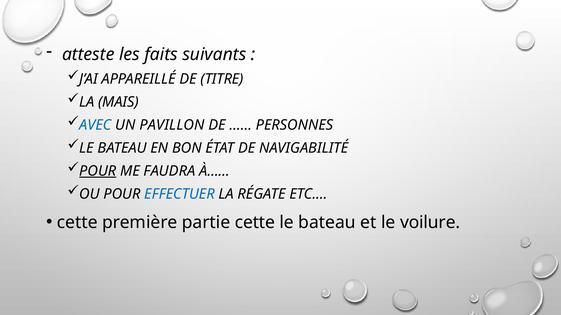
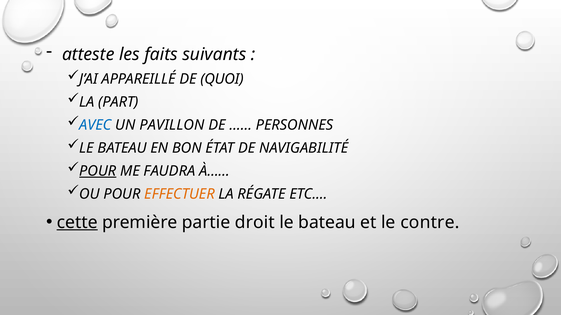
TITRE: TITRE -> QUOI
MAIS: MAIS -> PART
EFFECTUER colour: blue -> orange
cette at (77, 223) underline: none -> present
partie cette: cette -> droit
voilure: voilure -> contre
